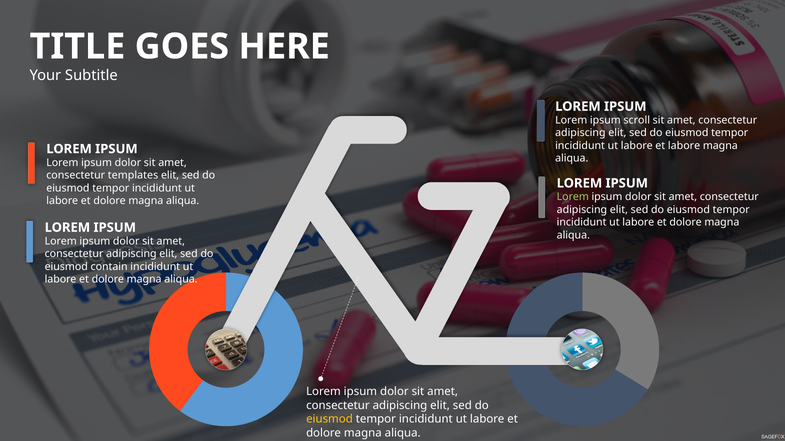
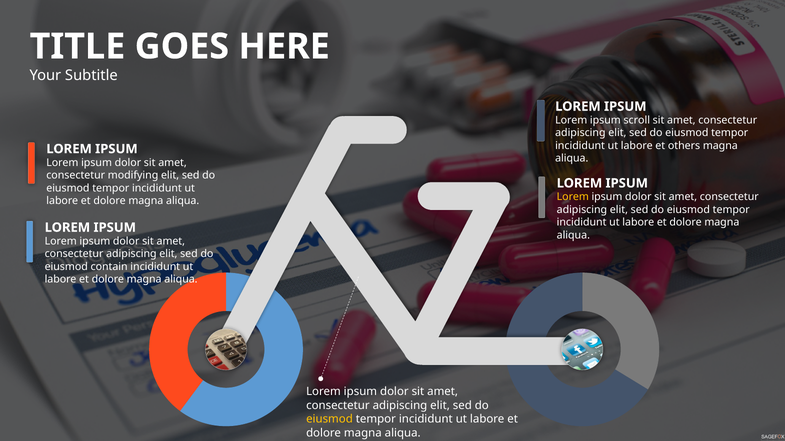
et labore: labore -> others
templates: templates -> modifying
Lorem at (573, 197) colour: light green -> yellow
